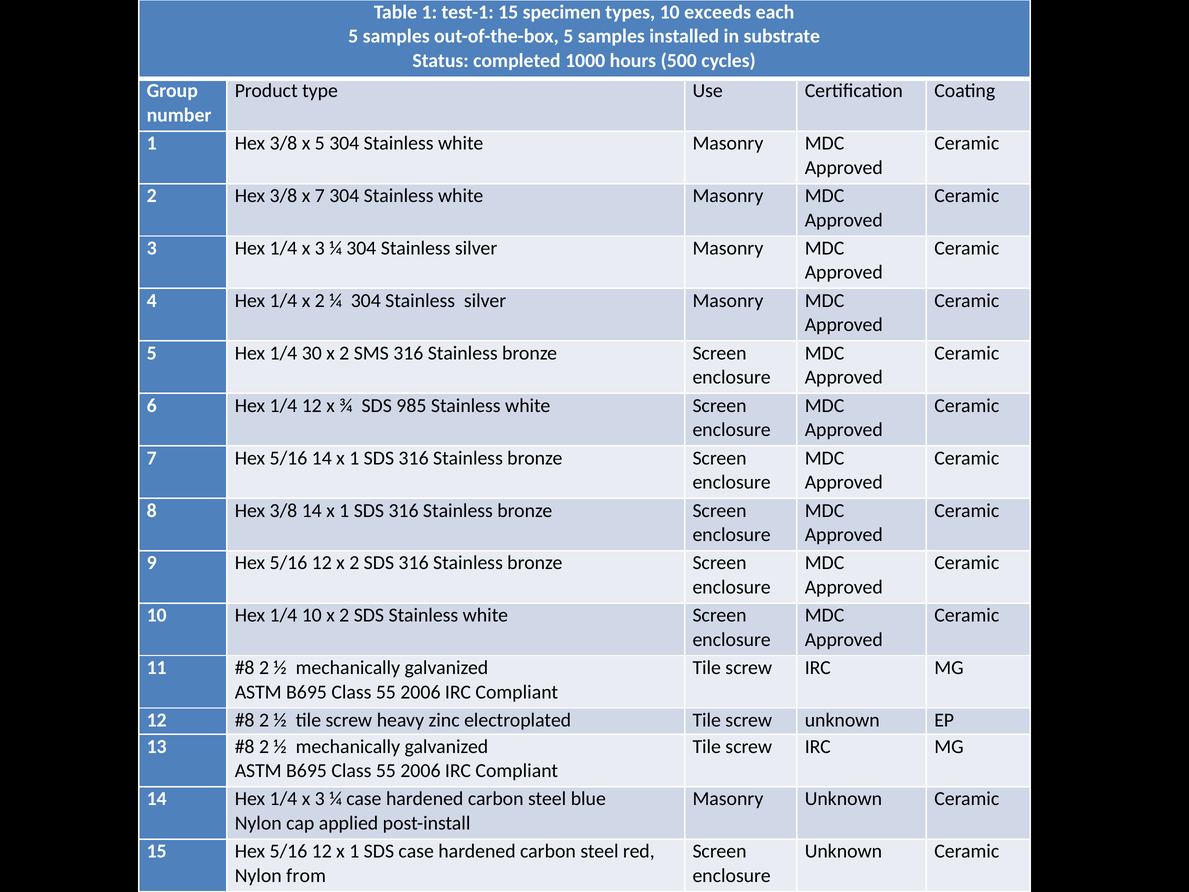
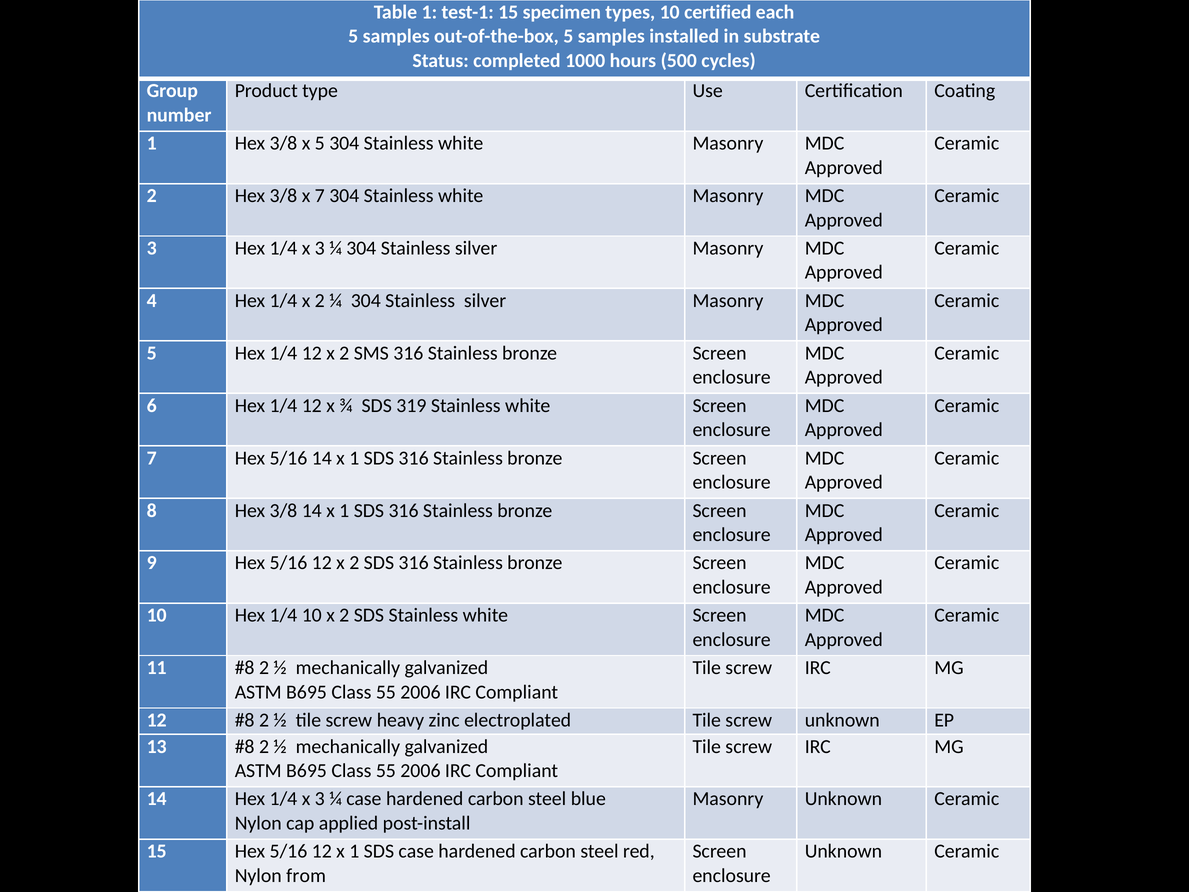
exceeds: exceeds -> certified
5 Hex 1/4 30: 30 -> 12
985: 985 -> 319
